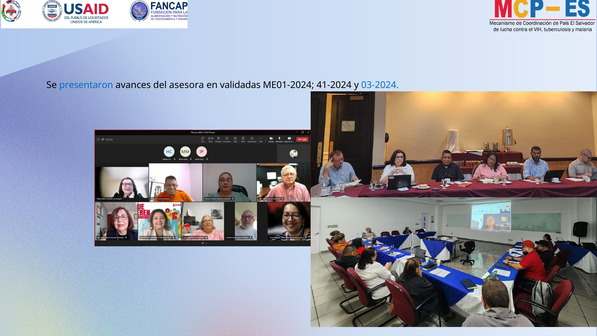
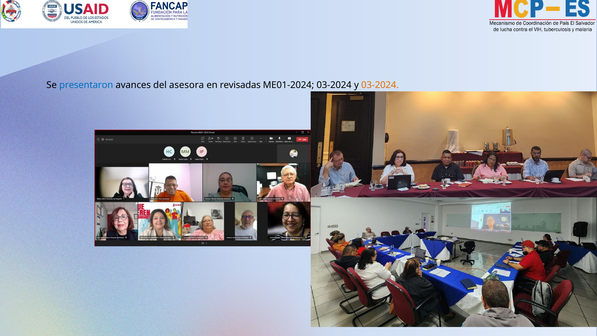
validadas: validadas -> revisadas
ME01-2024 41-2024: 41-2024 -> 03-2024
03-2024 at (380, 85) colour: blue -> orange
